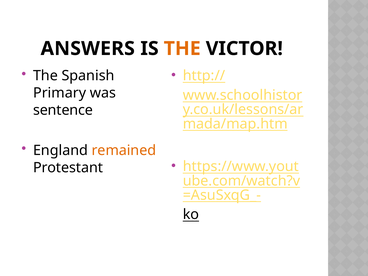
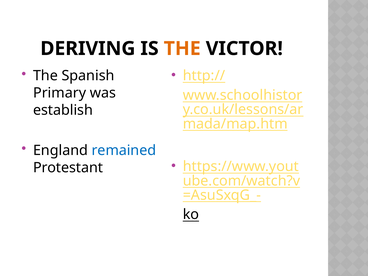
ANSWERS: ANSWERS -> DERIVING
sentence: sentence -> establish
remained colour: orange -> blue
